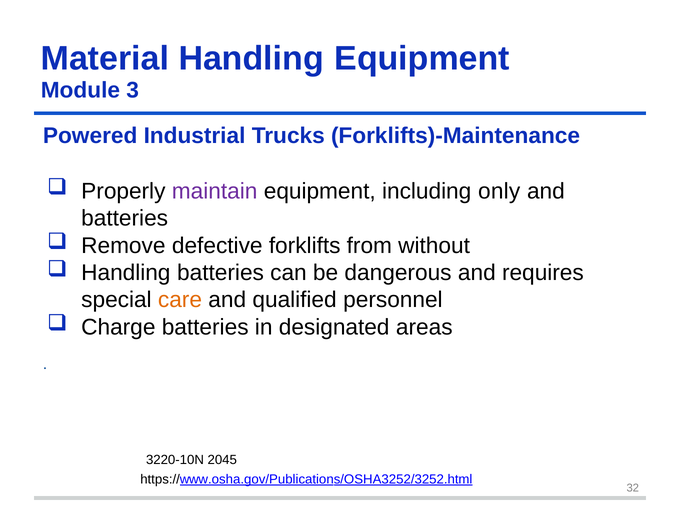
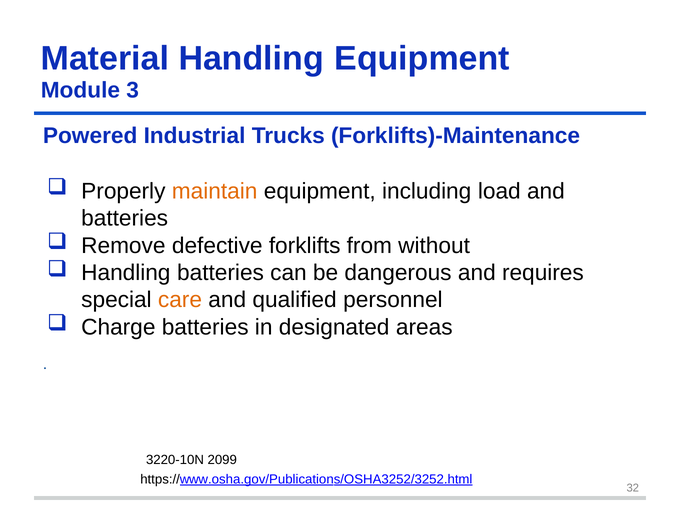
maintain colour: purple -> orange
only: only -> load
2045: 2045 -> 2099
